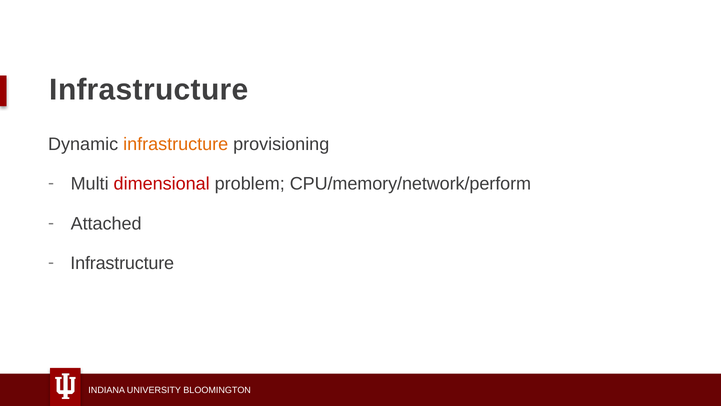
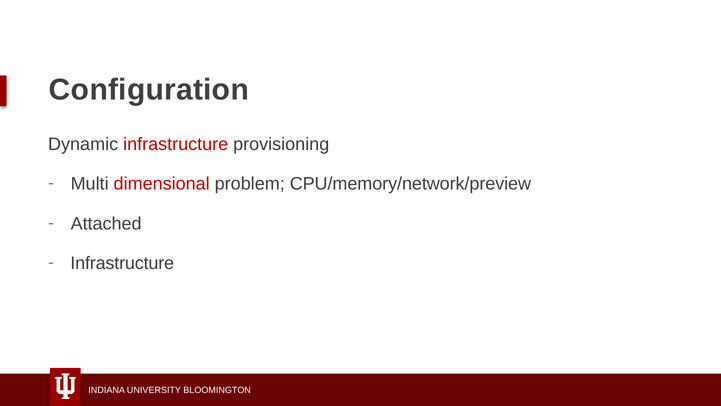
Infrastructure at (149, 89): Infrastructure -> Configuration
infrastructure at (176, 144) colour: orange -> red
CPU/memory/network/perform: CPU/memory/network/perform -> CPU/memory/network/preview
